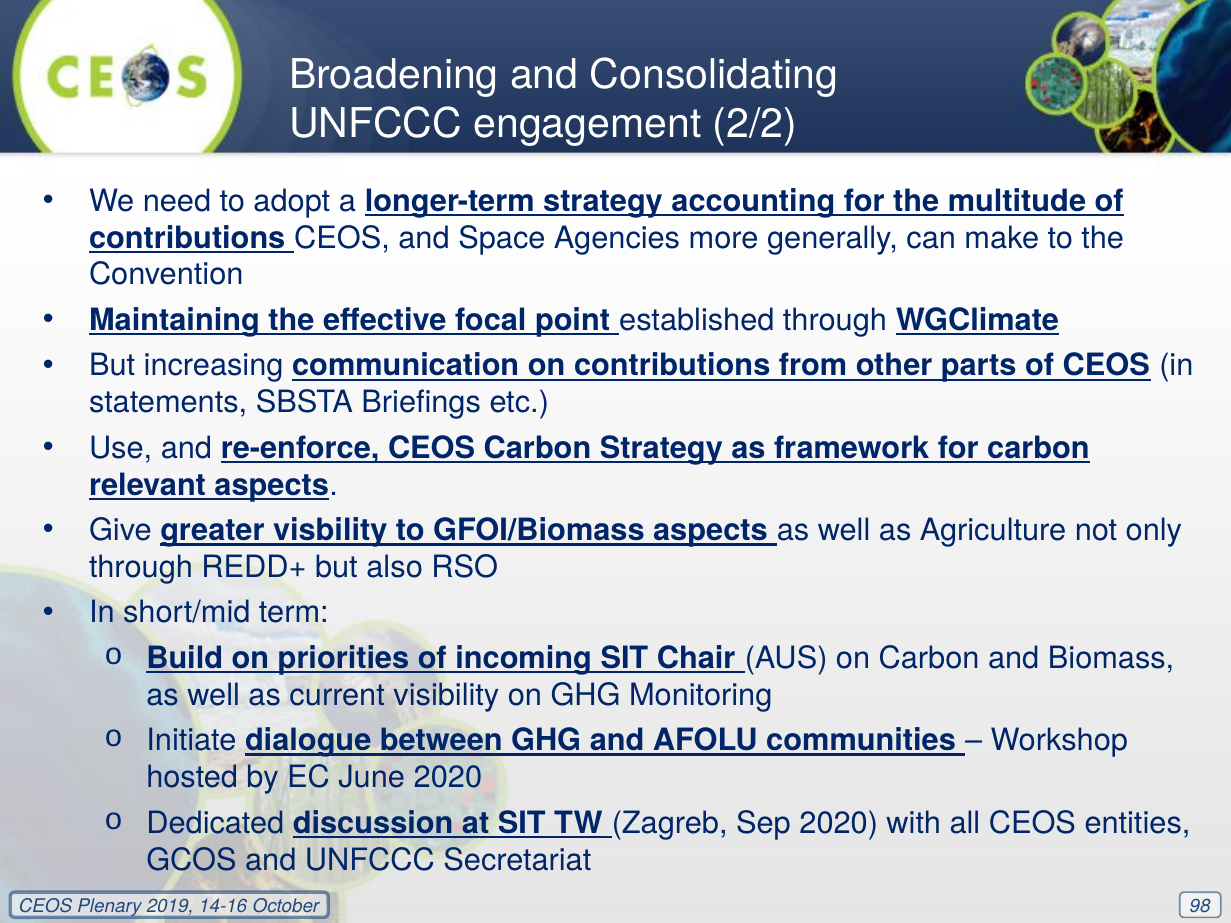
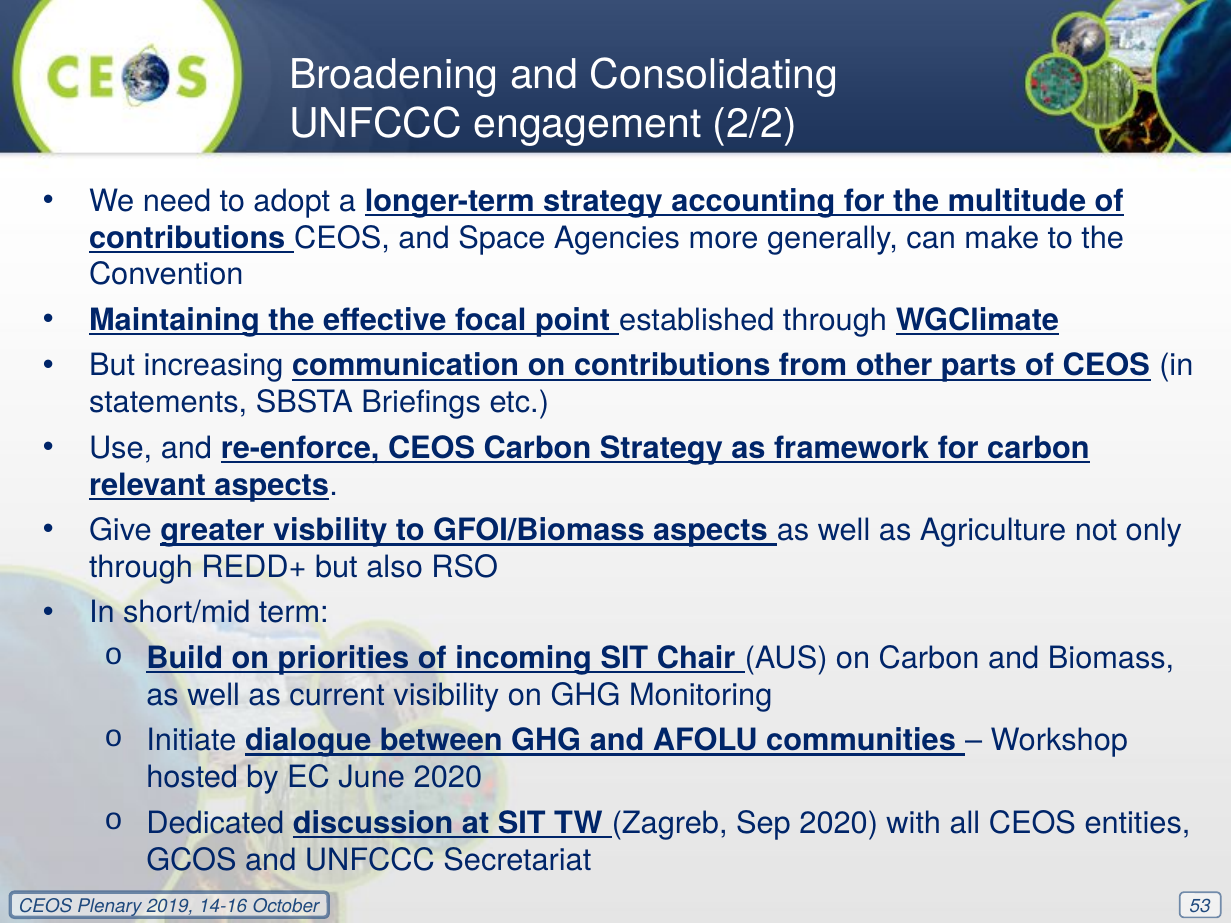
98: 98 -> 53
